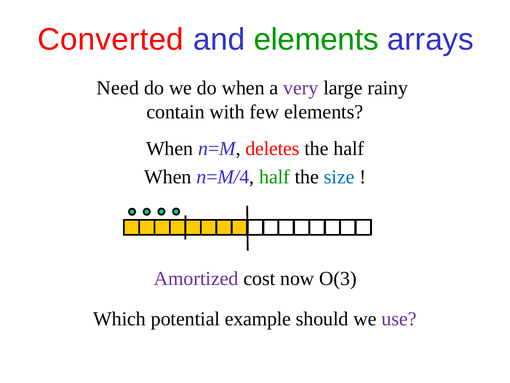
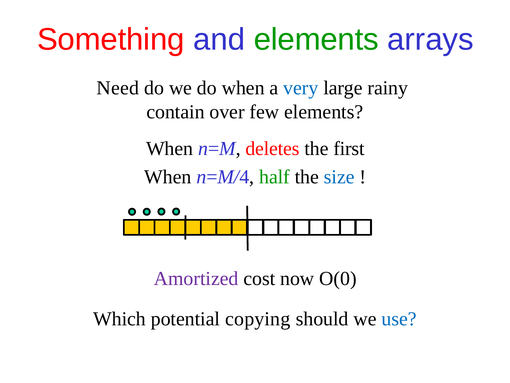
Converted: Converted -> Something
very colour: purple -> blue
with: with -> over
the half: half -> first
O(3: O(3 -> O(0
example: example -> copying
use colour: purple -> blue
